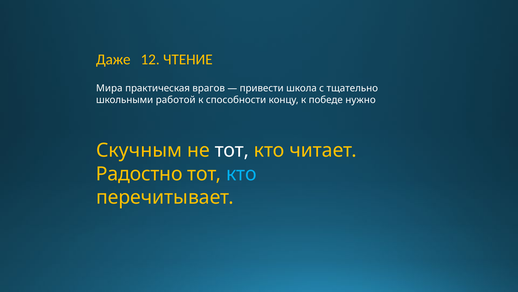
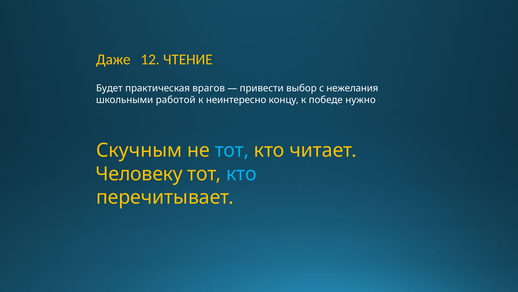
Мира: Мира -> Будет
школа: школа -> выбор
тщательно: тщательно -> нежелания
способности: способности -> неинтересно
тот at (232, 150) colour: white -> light blue
Радостно: Радостно -> Человеку
